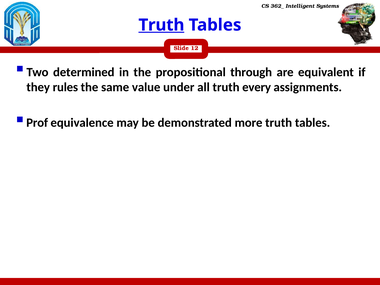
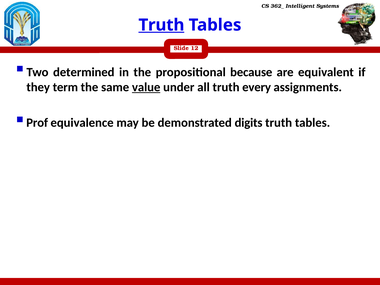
through: through -> because
rules: rules -> term
value underline: none -> present
more: more -> digits
